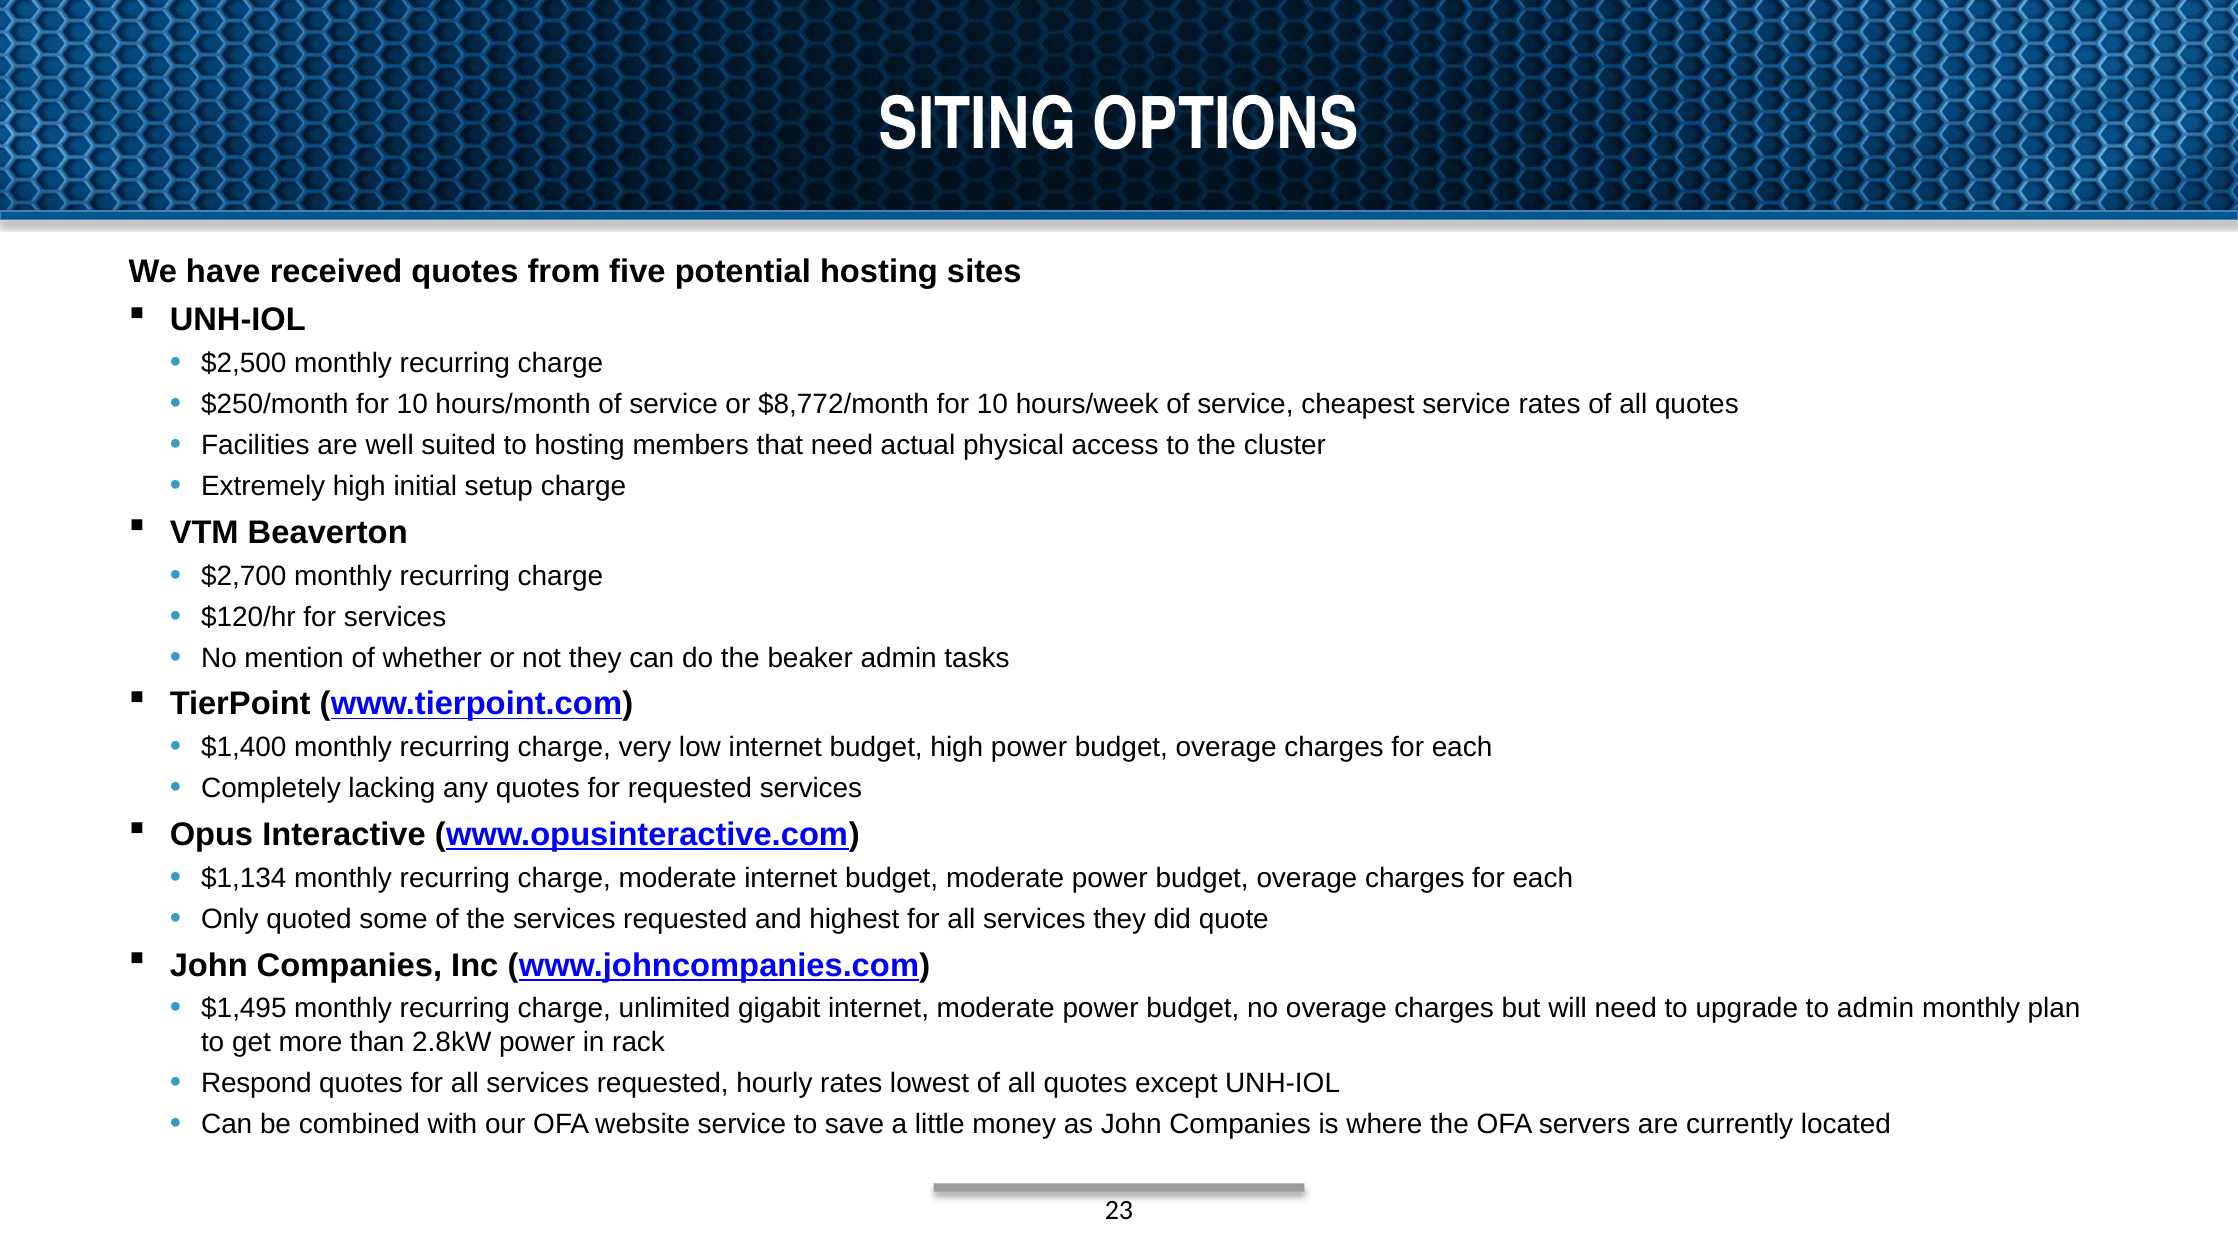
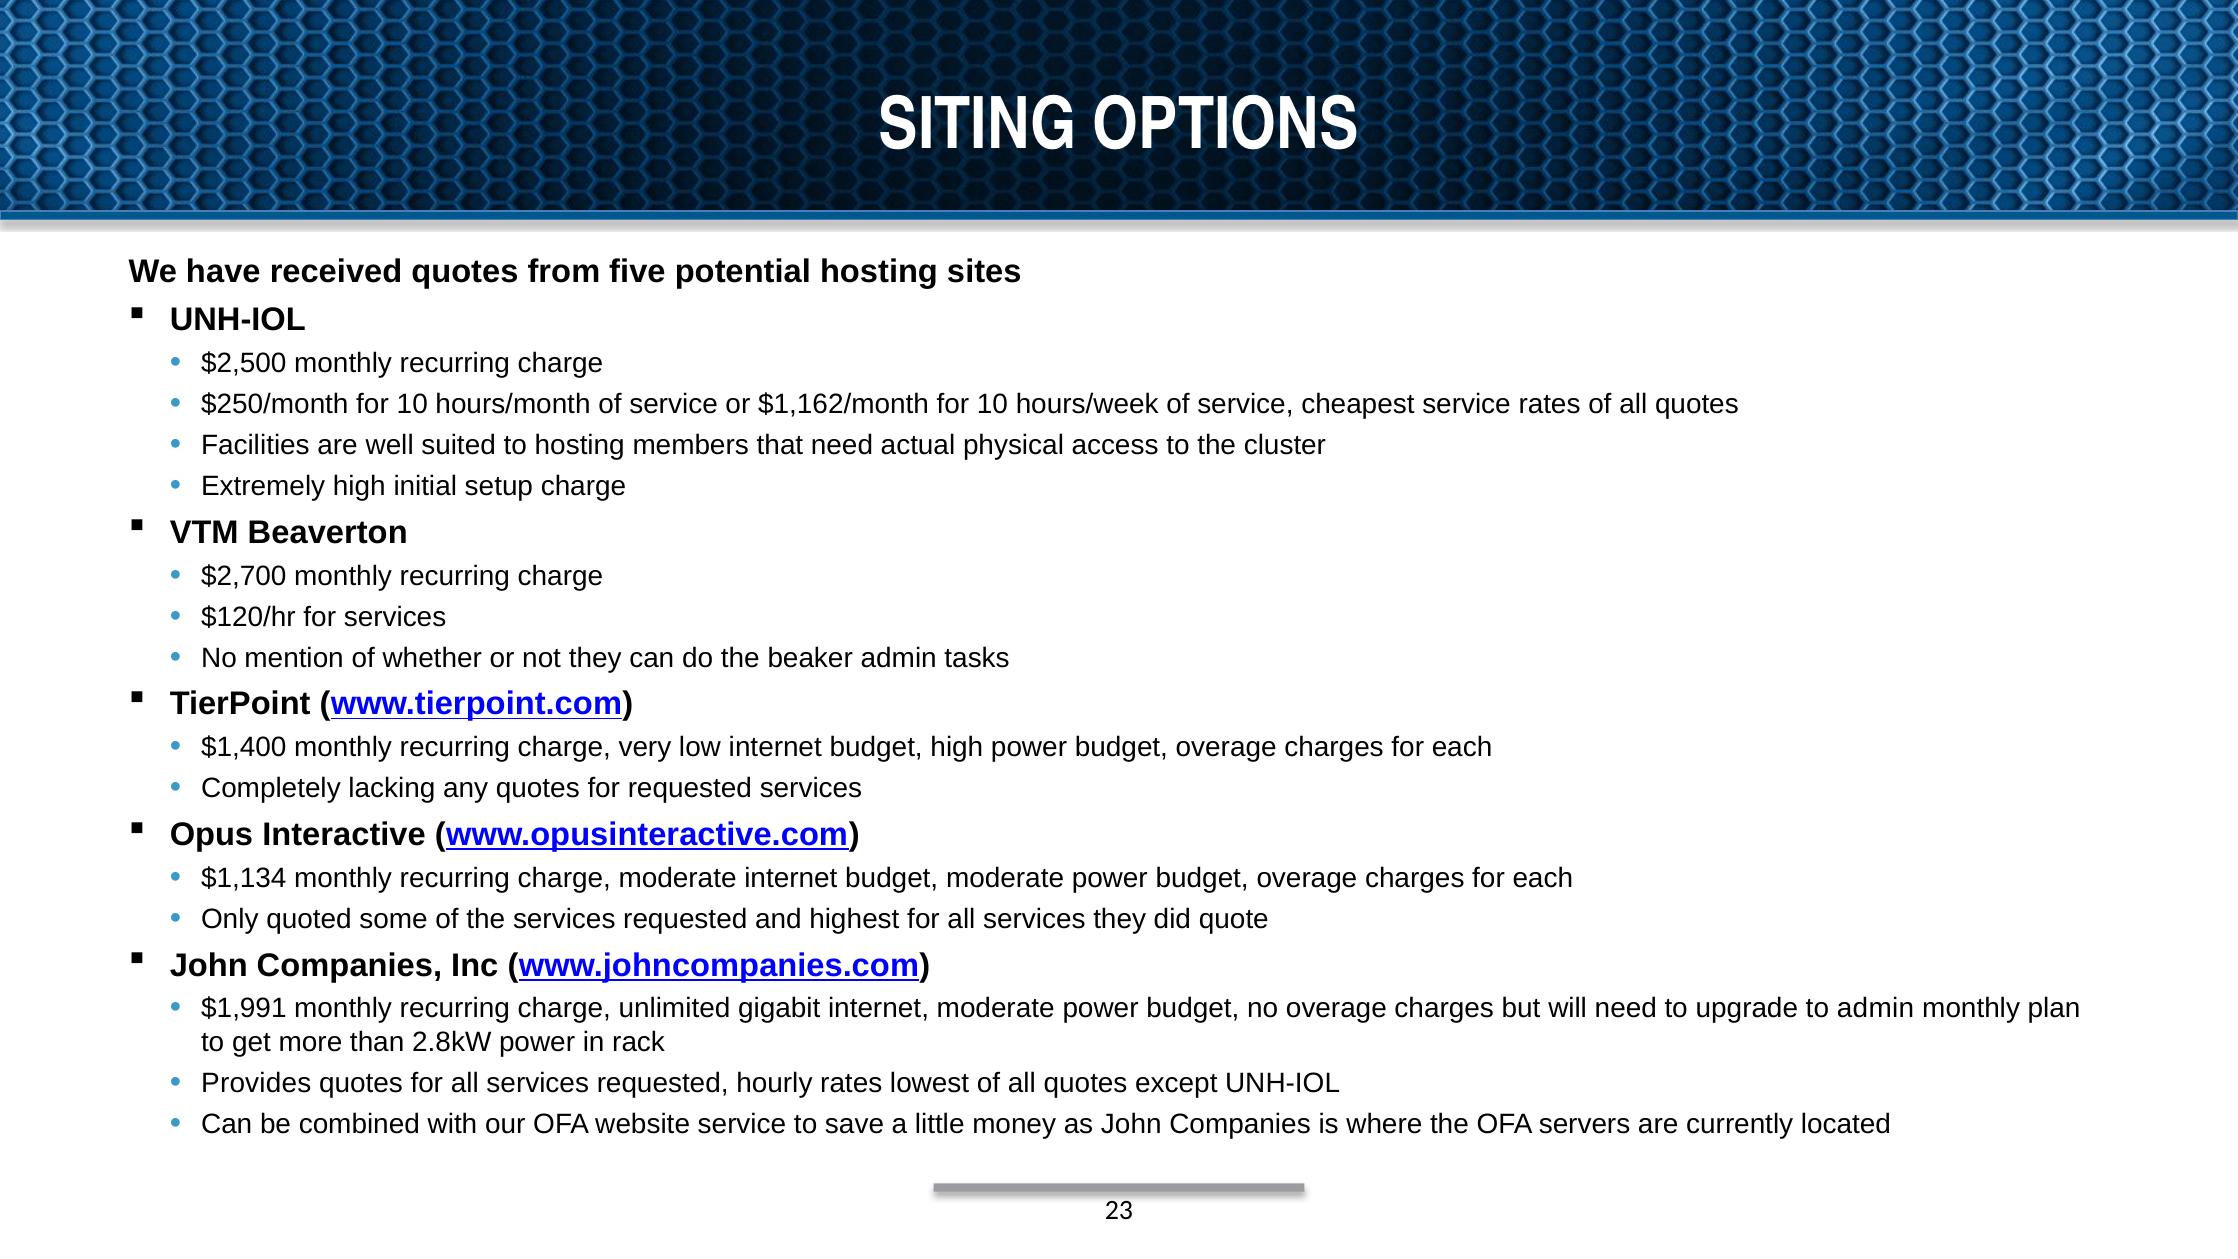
$8,772/month: $8,772/month -> $1,162/month
$1,495: $1,495 -> $1,991
Respond: Respond -> Provides
